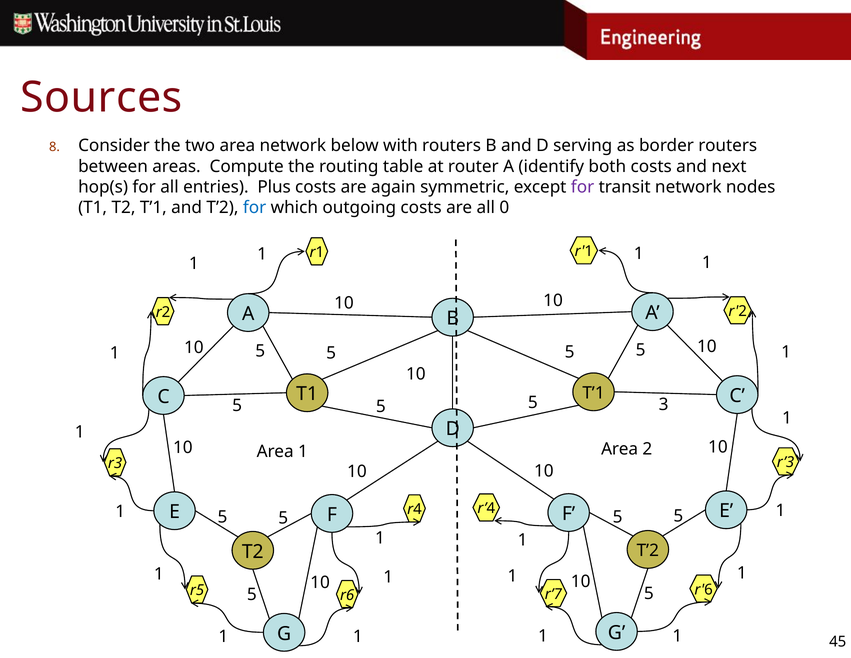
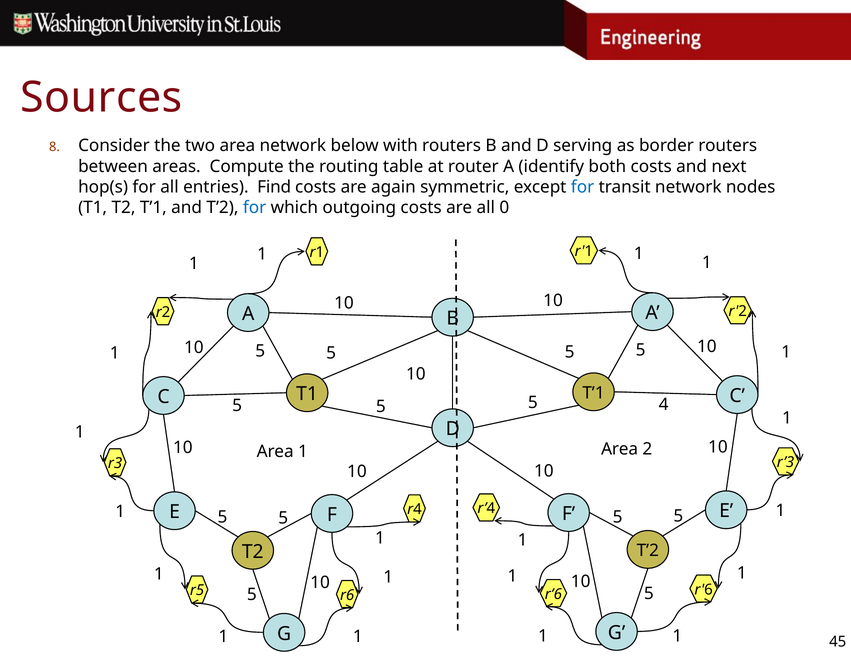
Plus: Plus -> Find
for at (583, 187) colour: purple -> blue
3: 3 -> 4
r’7: r’7 -> r’6
